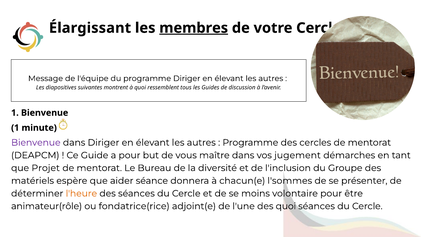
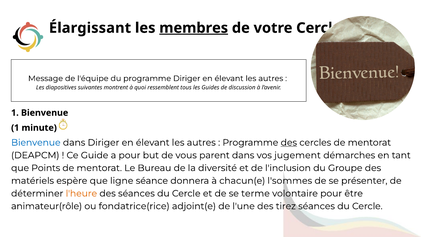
Bienvenue at (36, 142) colour: purple -> blue
des at (289, 142) underline: none -> present
maître: maître -> parent
Projet: Projet -> Points
aider: aider -> ligne
moins: moins -> terme
des quoi: quoi -> tirez
